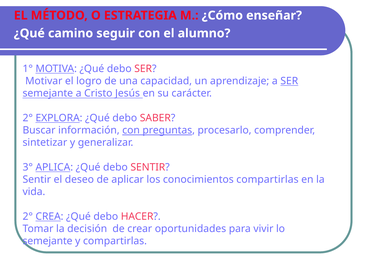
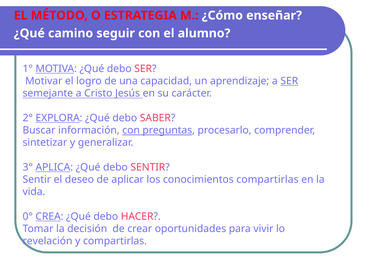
2° at (28, 217): 2° -> 0°
semejante at (48, 241): semejante -> revelación
